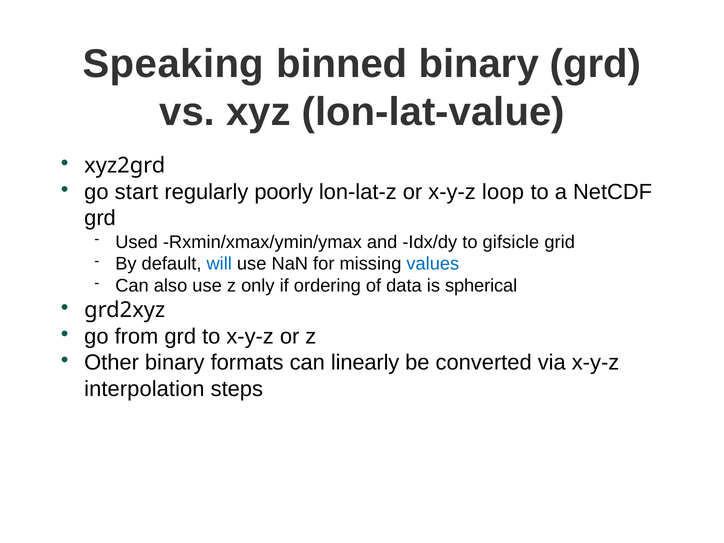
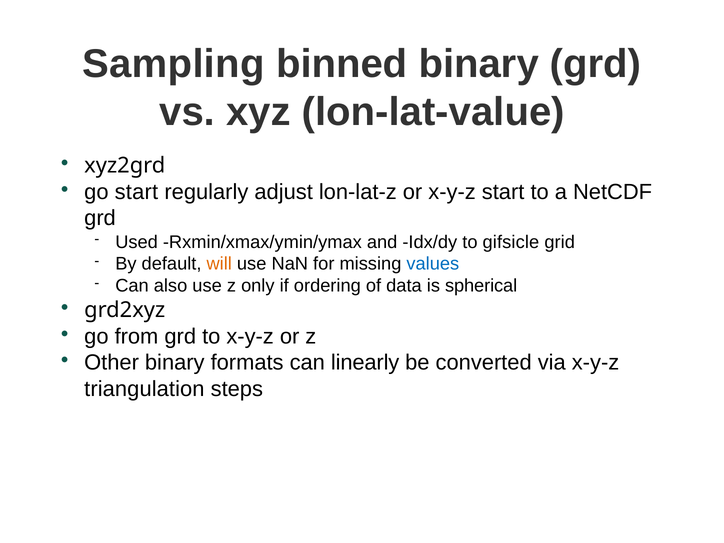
Speaking: Speaking -> Sampling
poorly: poorly -> adjust
x-y-z loop: loop -> start
will colour: blue -> orange
interpolation: interpolation -> triangulation
